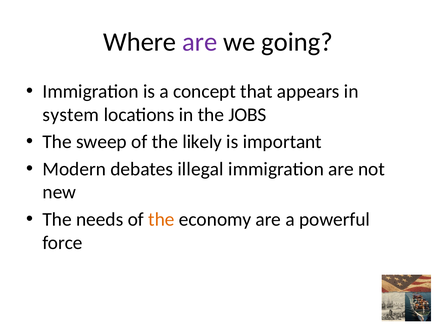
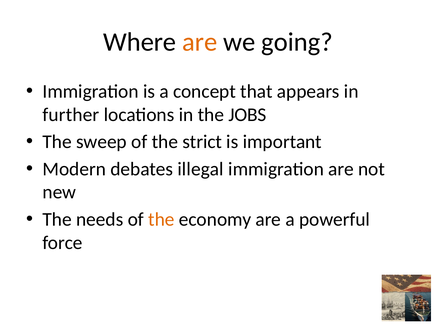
are at (200, 42) colour: purple -> orange
system: system -> further
likely: likely -> strict
